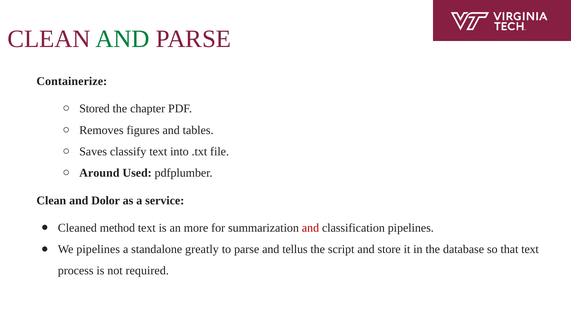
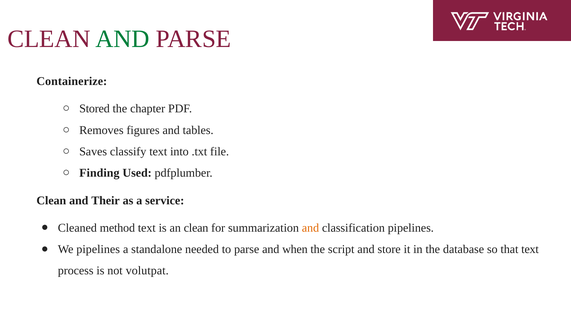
Around: Around -> Finding
Dolor: Dolor -> Their
an more: more -> clean
and at (310, 228) colour: red -> orange
greatly: greatly -> needed
tellus: tellus -> when
required: required -> volutpat
